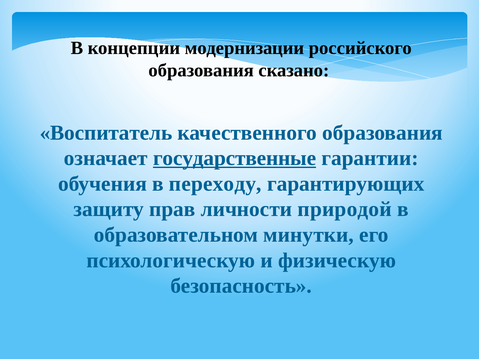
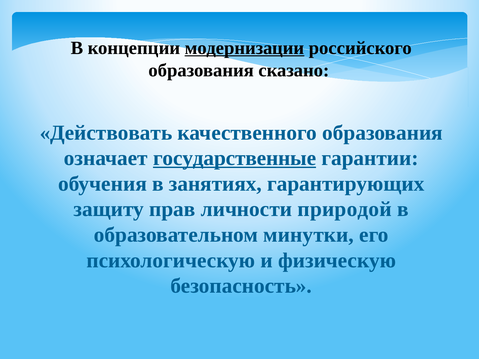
модернизации underline: none -> present
Воспитатель: Воспитатель -> Действовать
переходу: переходу -> занятиях
